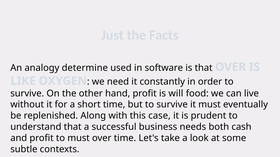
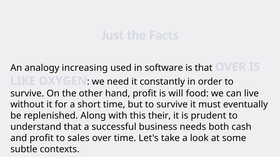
determine: determine -> increasing
case: case -> their
to must: must -> sales
